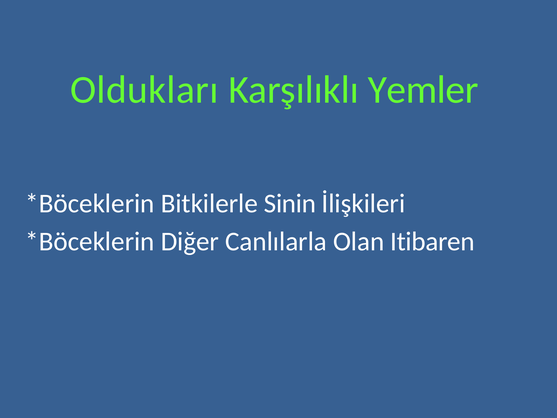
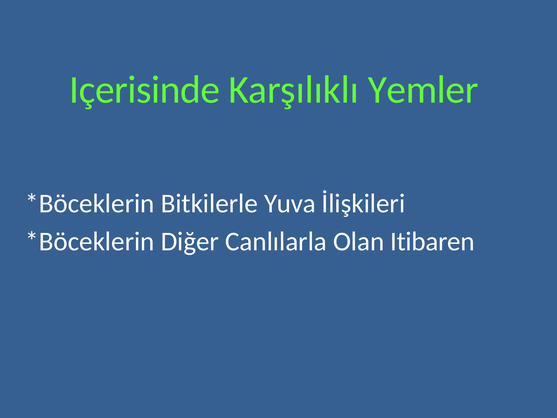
Oldukları: Oldukları -> Içerisinde
Sinin: Sinin -> Yuva
